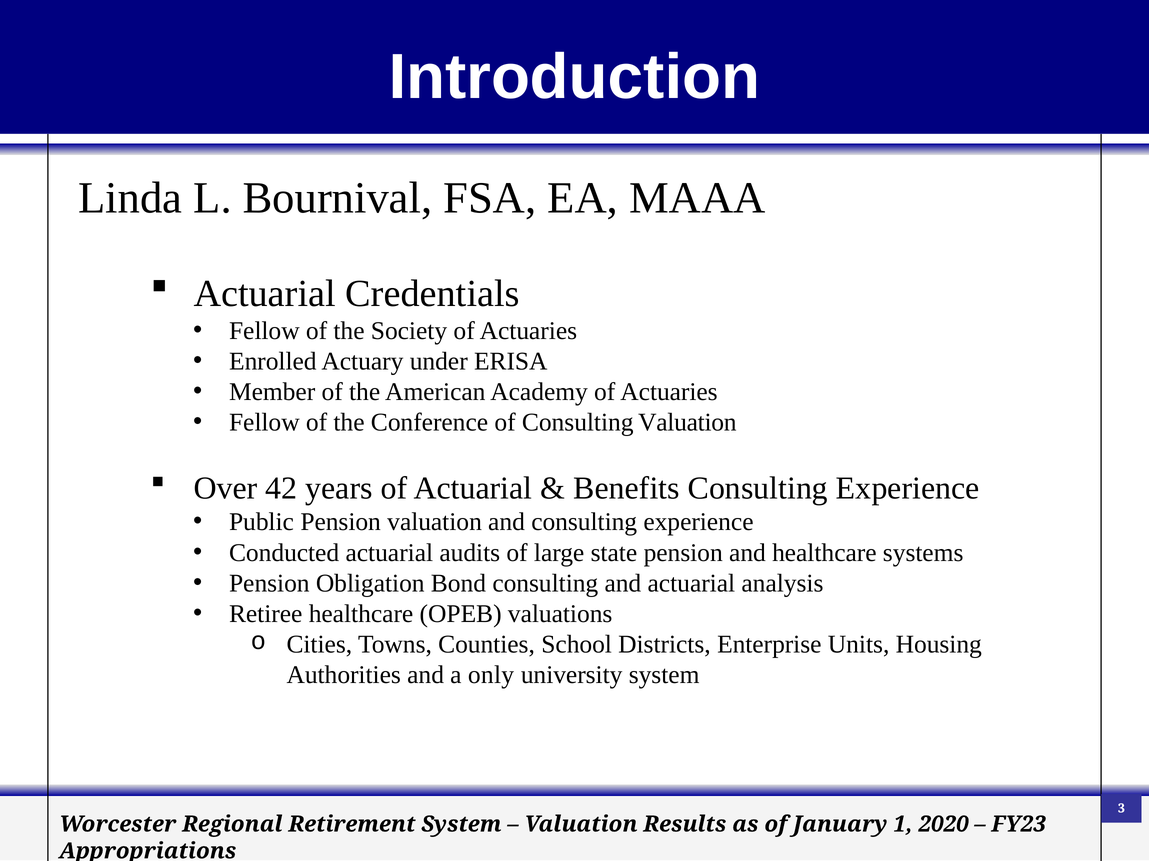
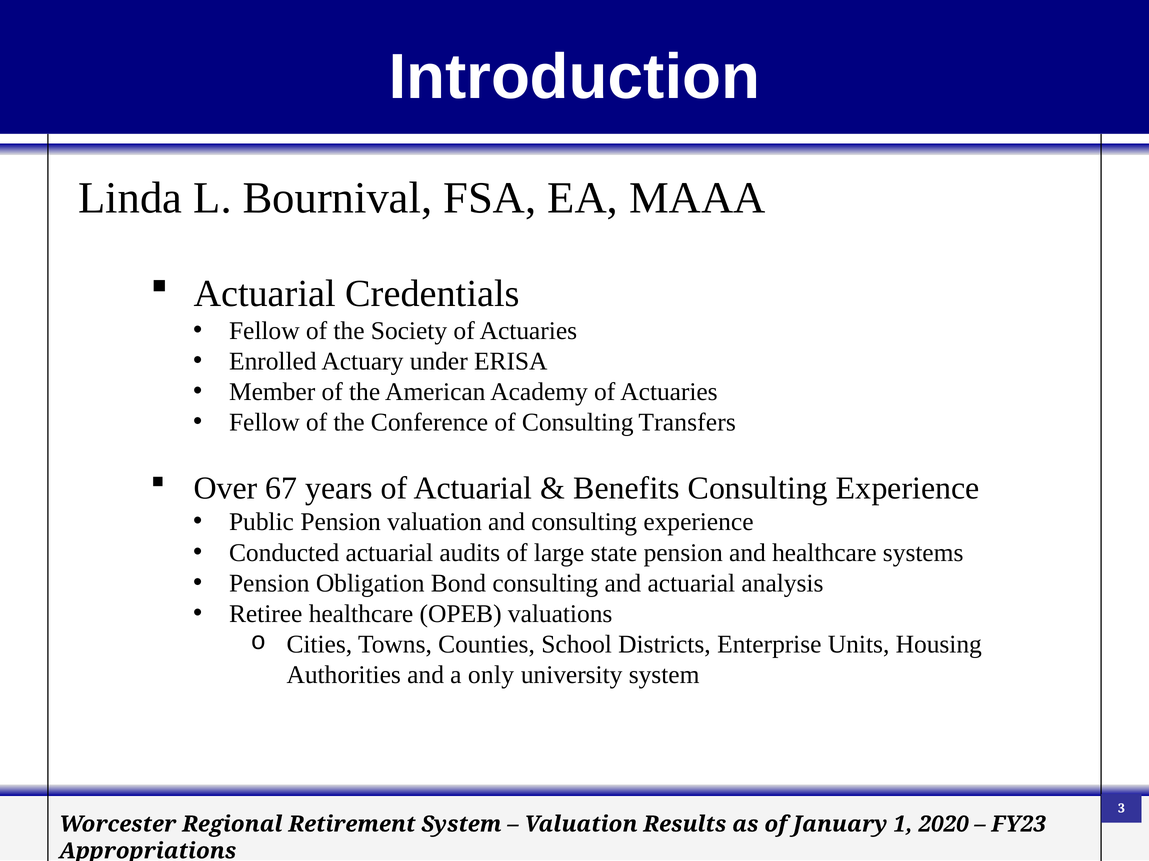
Consulting Valuation: Valuation -> Transfers
42: 42 -> 67
